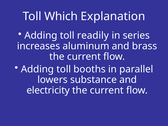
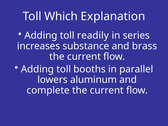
aluminum: aluminum -> substance
substance: substance -> aluminum
electricity: electricity -> complete
